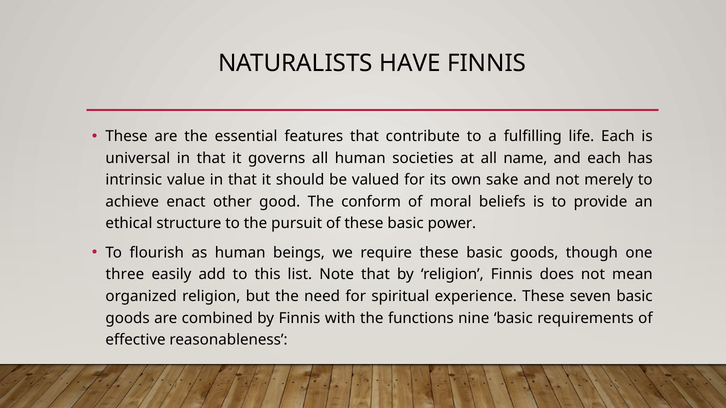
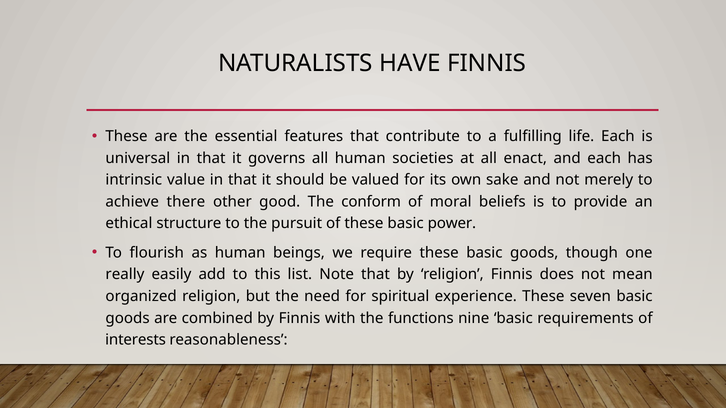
name: name -> enact
enact: enact -> there
three: three -> really
effective: effective -> interests
